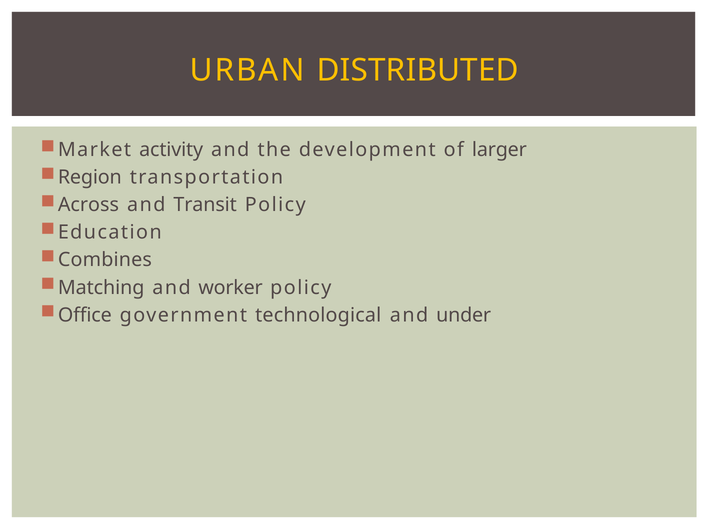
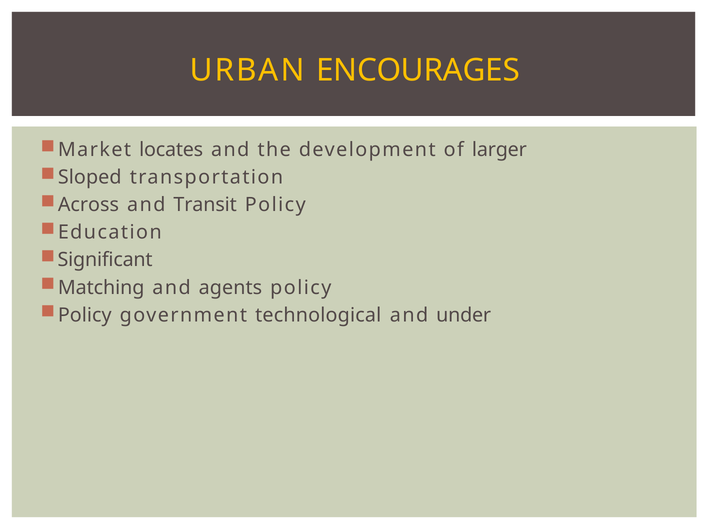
DISTRIBUTED: DISTRIBUTED -> ENCOURAGES
activity: activity -> locates
Region: Region -> Sloped
Combines: Combines -> Significant
worker: worker -> agents
Office at (85, 316): Office -> Policy
